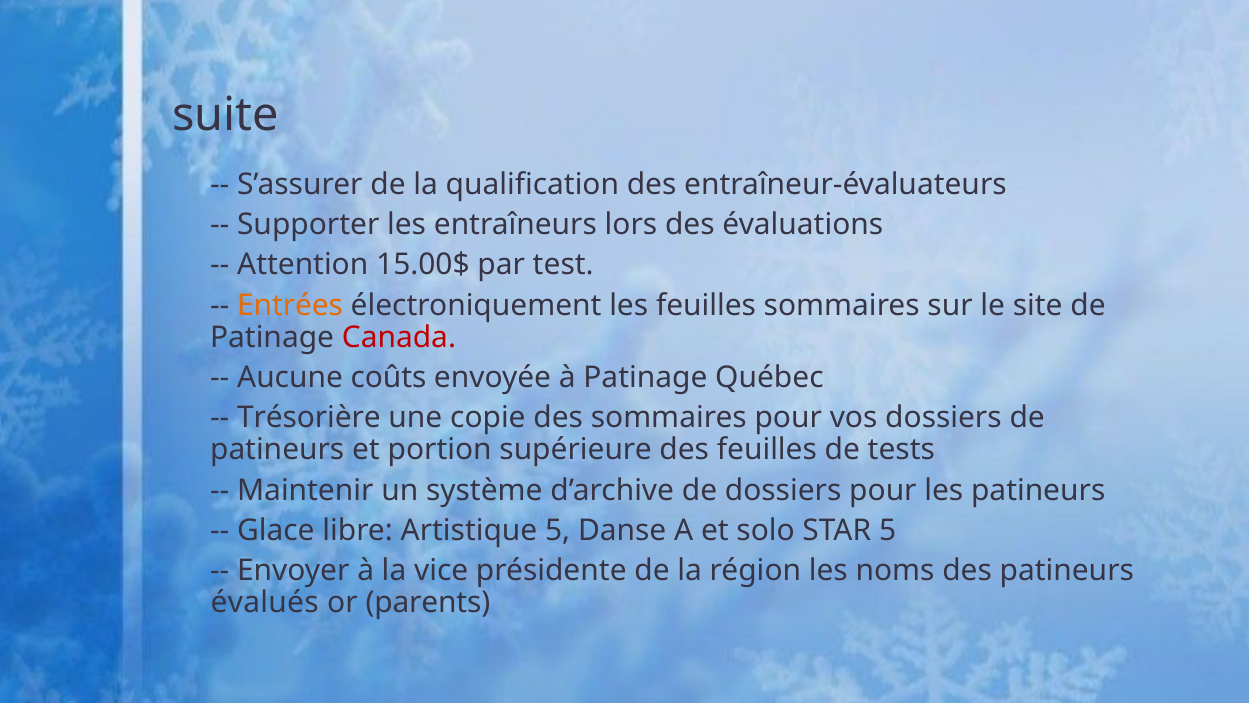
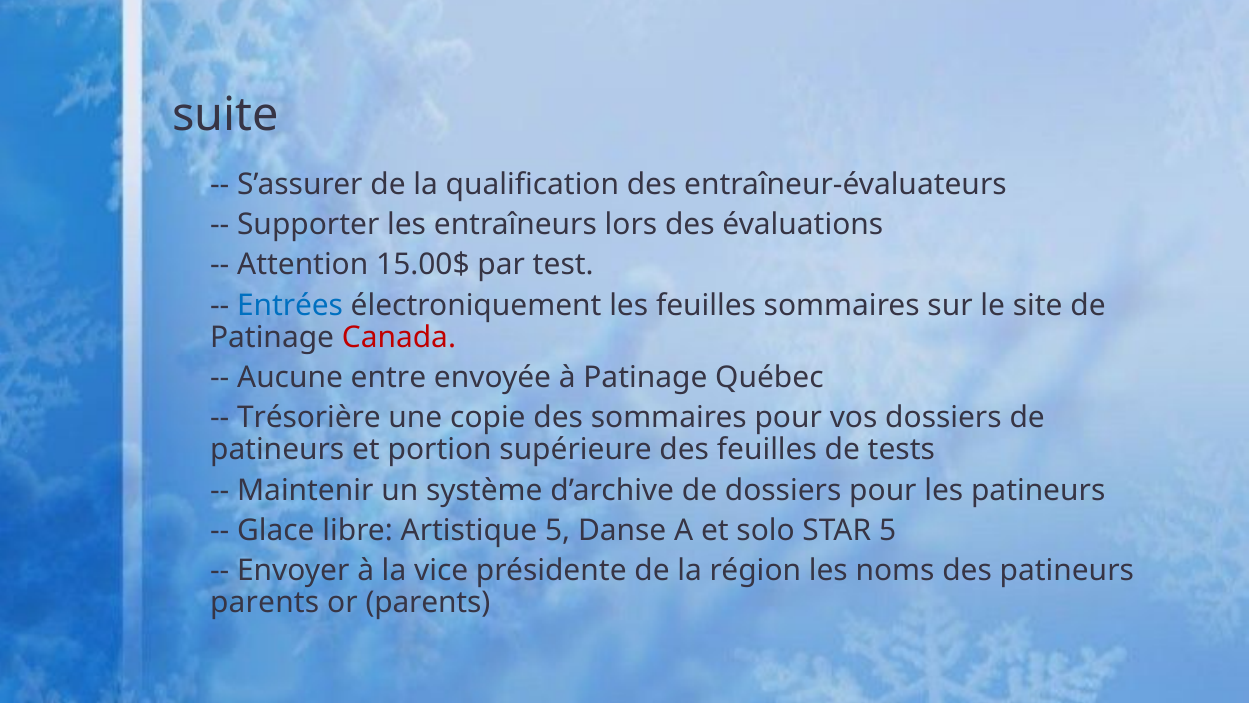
Entrées colour: orange -> blue
coûts: coûts -> entre
évalués at (265, 603): évalués -> parents
